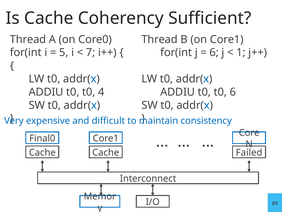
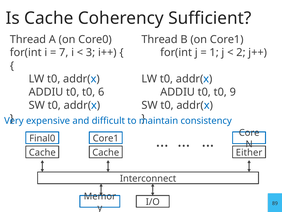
5: 5 -> 7
7: 7 -> 3
6 at (214, 52): 6 -> 1
1: 1 -> 2
4: 4 -> 6
t0 6: 6 -> 9
Failed: Failed -> Either
